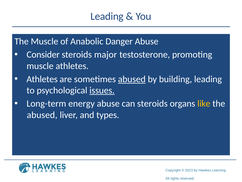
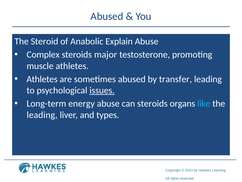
Leading at (107, 16): Leading -> Abused
The Muscle: Muscle -> Steroid
Danger: Danger -> Explain
Consider: Consider -> Complex
abused at (132, 79) underline: present -> none
building: building -> transfer
like colour: yellow -> light blue
abused at (42, 115): abused -> leading
